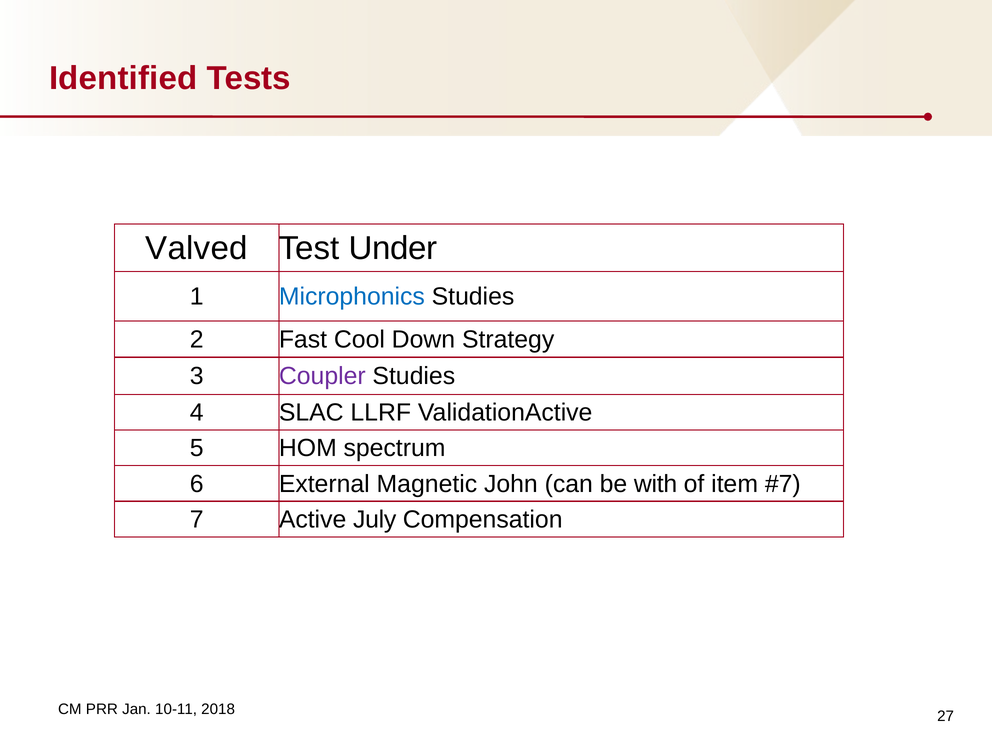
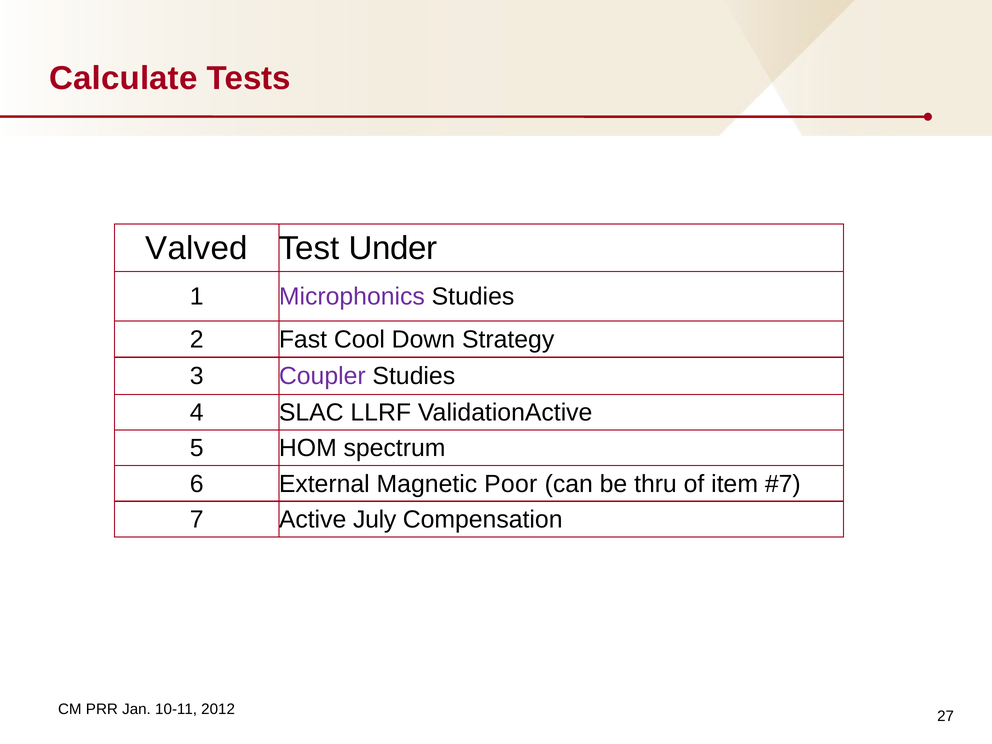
Identified: Identified -> Calculate
Microphonics colour: blue -> purple
John: John -> Poor
with: with -> thru
2018: 2018 -> 2012
